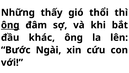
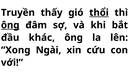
Những: Những -> Truyền
thổi underline: none -> present
Bước: Bước -> Xong
